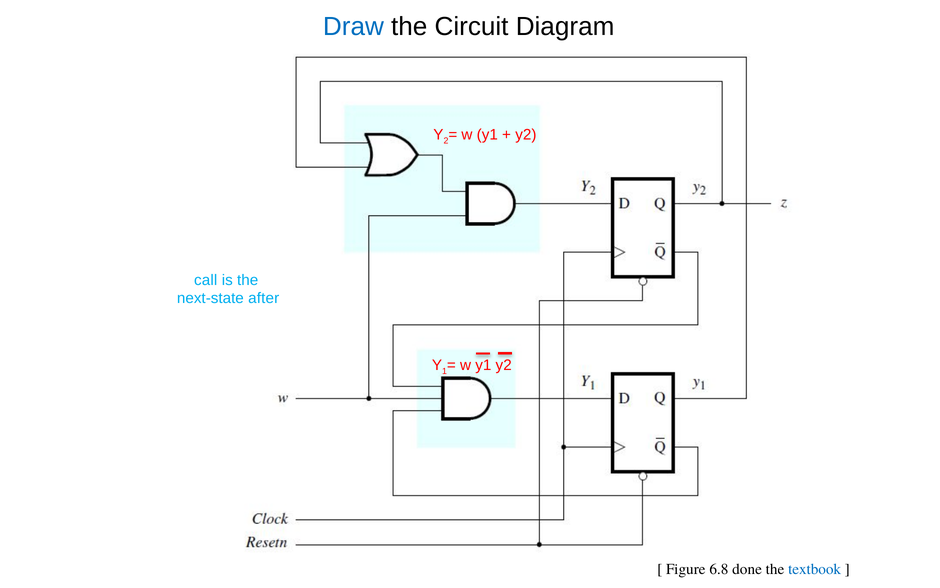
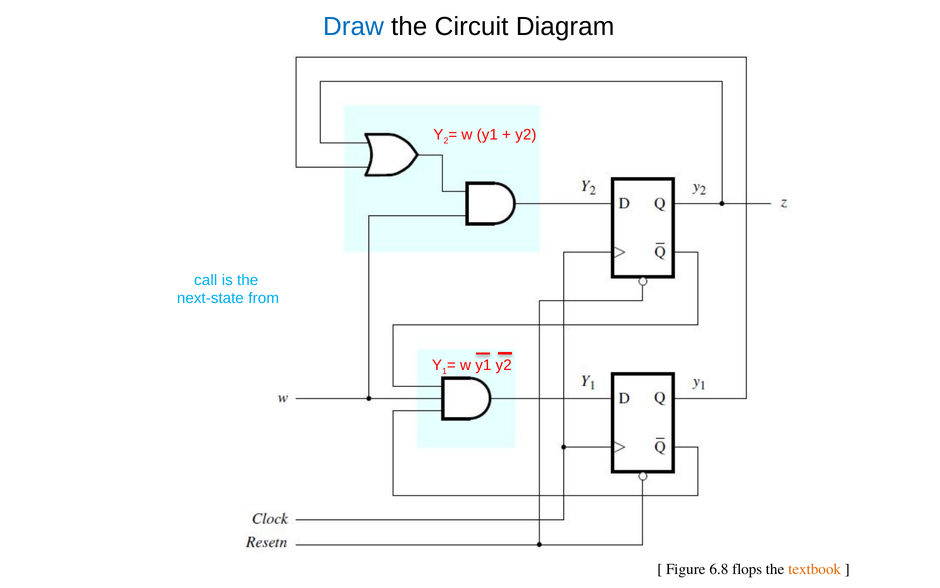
after: after -> from
done: done -> flops
textbook colour: blue -> orange
